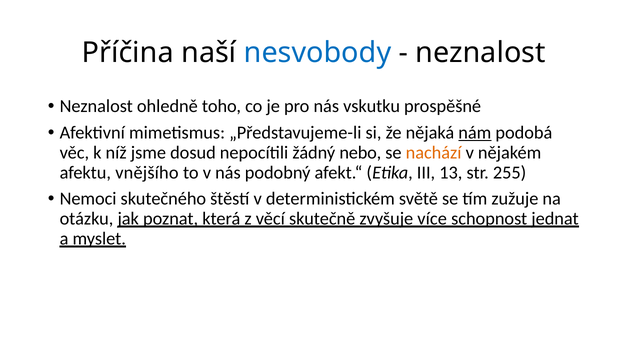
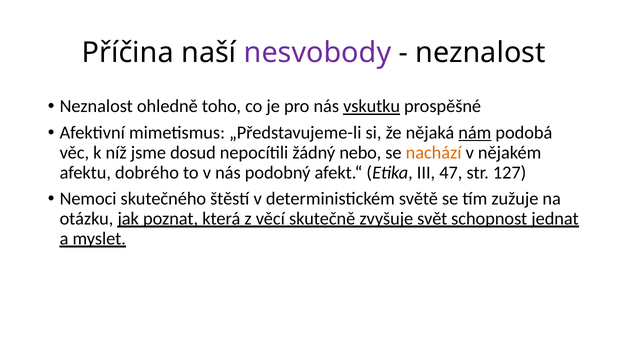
nesvobody colour: blue -> purple
vskutku underline: none -> present
vnějšího: vnějšího -> dobrého
13: 13 -> 47
255: 255 -> 127
více: více -> svět
